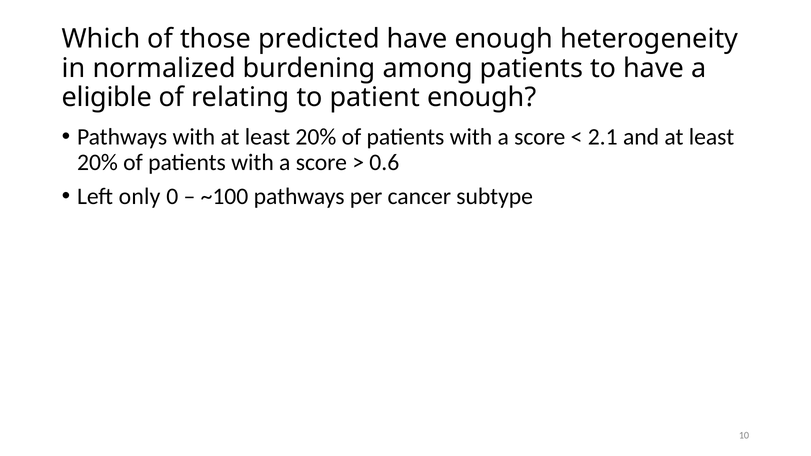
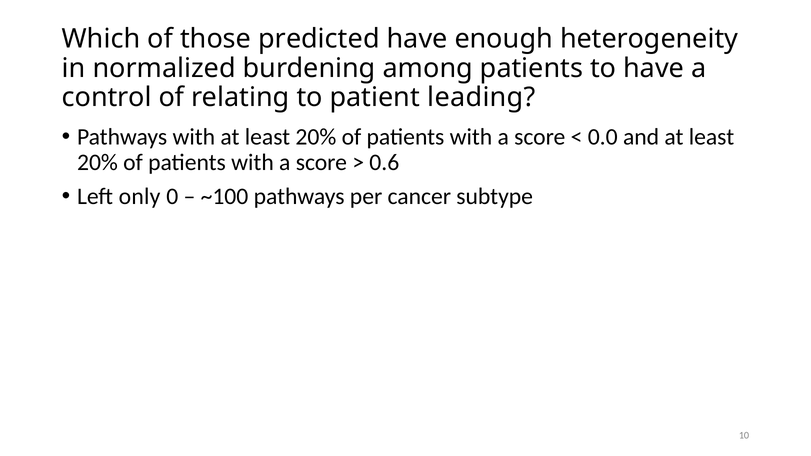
eligible: eligible -> control
patient enough: enough -> leading
2.1: 2.1 -> 0.0
